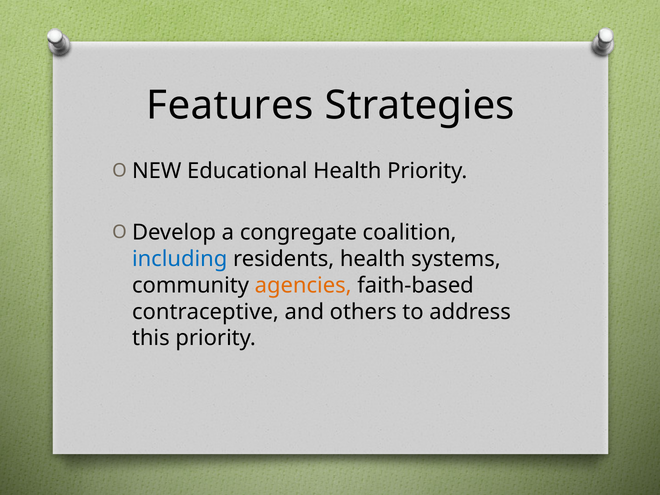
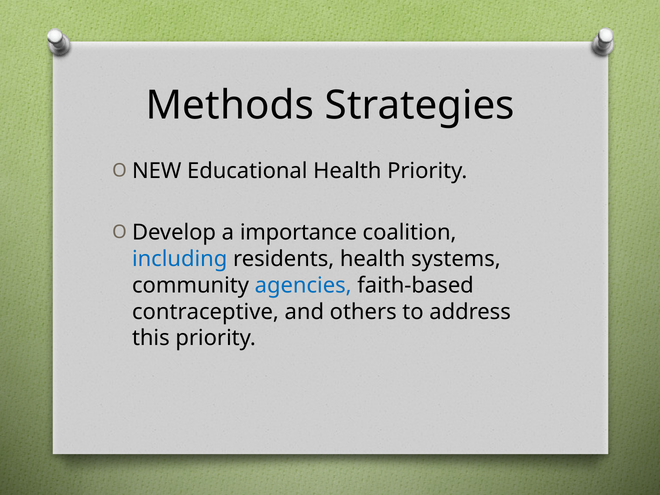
Features: Features -> Methods
congregate: congregate -> importance
agencies colour: orange -> blue
